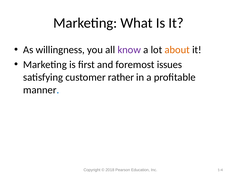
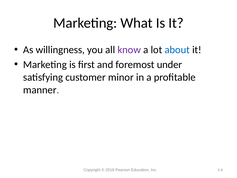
about colour: orange -> blue
issues: issues -> under
rather: rather -> minor
